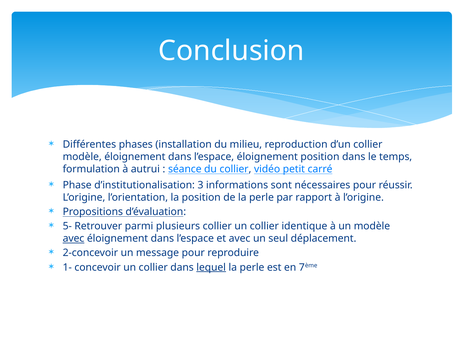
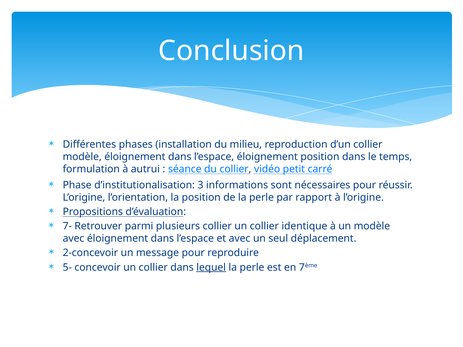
5-: 5- -> 7-
avec at (74, 239) underline: present -> none
1-: 1- -> 5-
